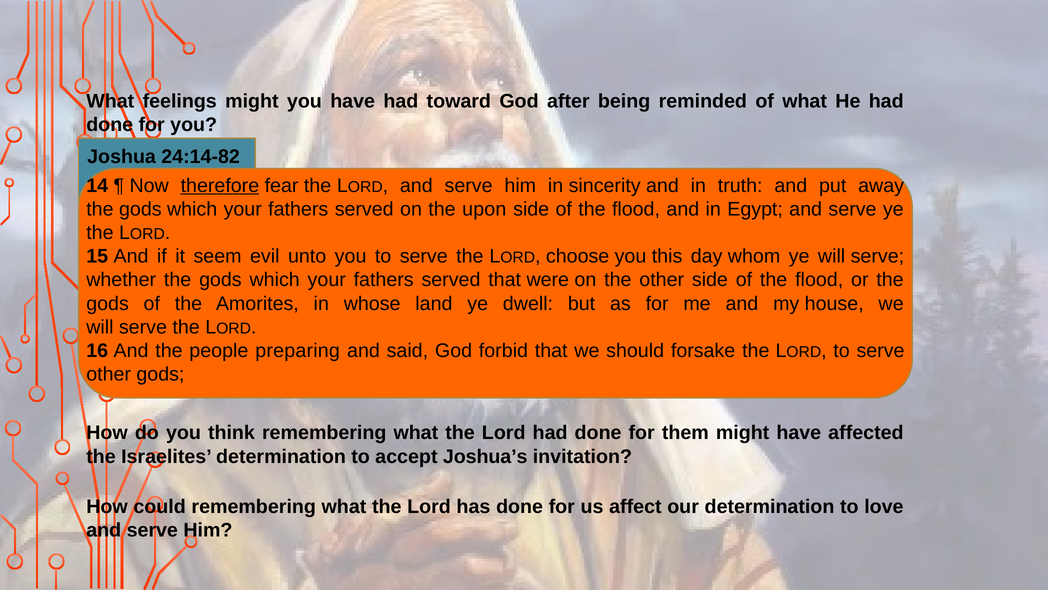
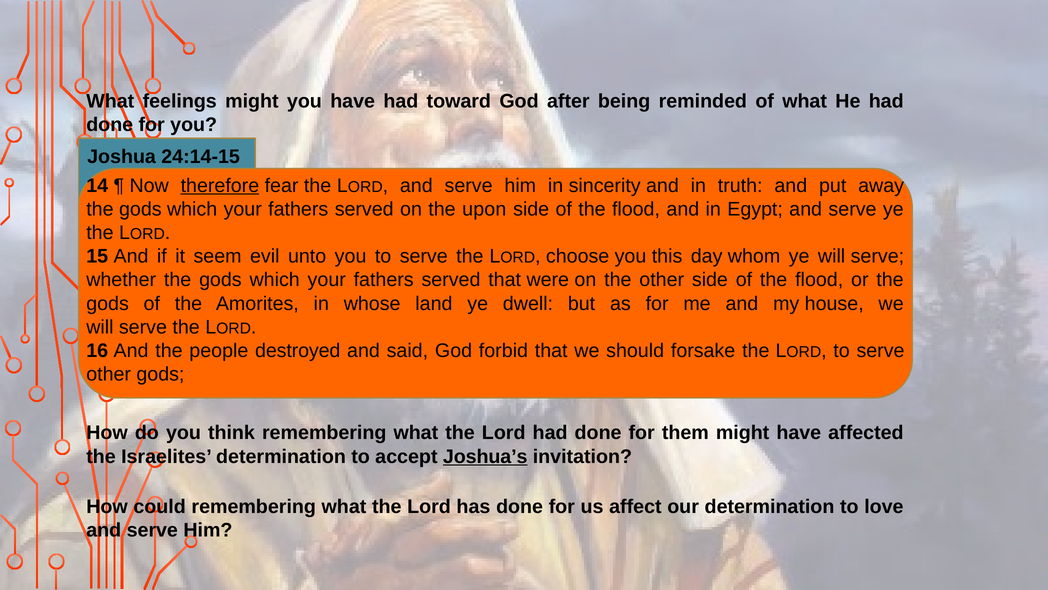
24:14-82: 24:14-82 -> 24:14-15
preparing: preparing -> destroyed
Joshua’s underline: none -> present
